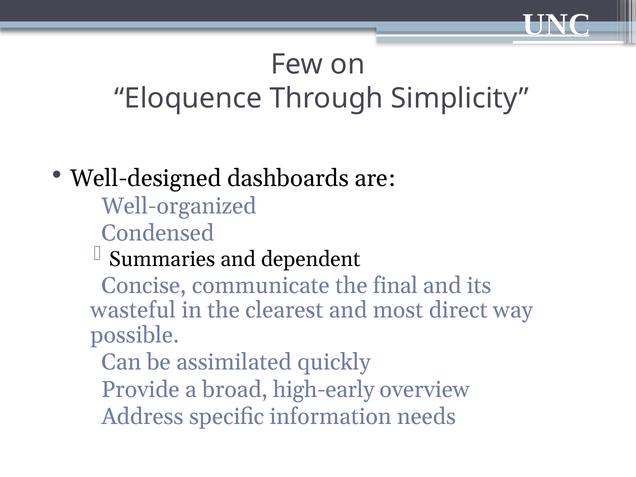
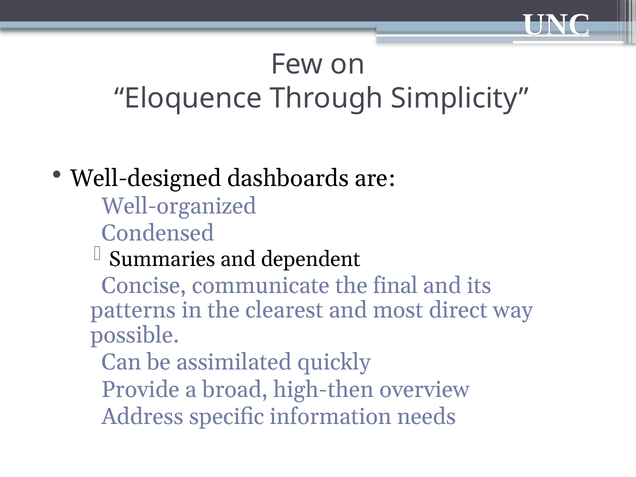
wasteful: wasteful -> patterns
high-early: high-early -> high-then
